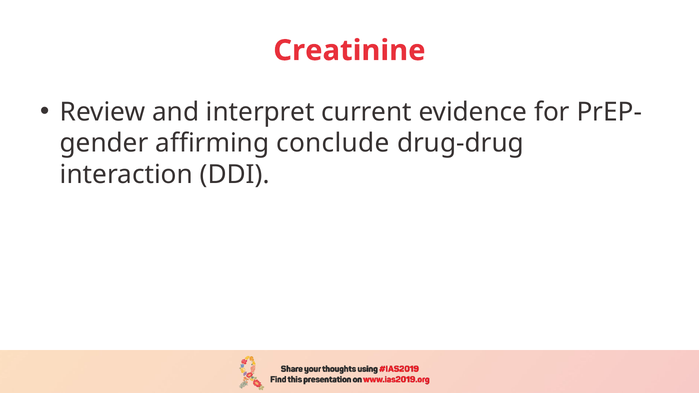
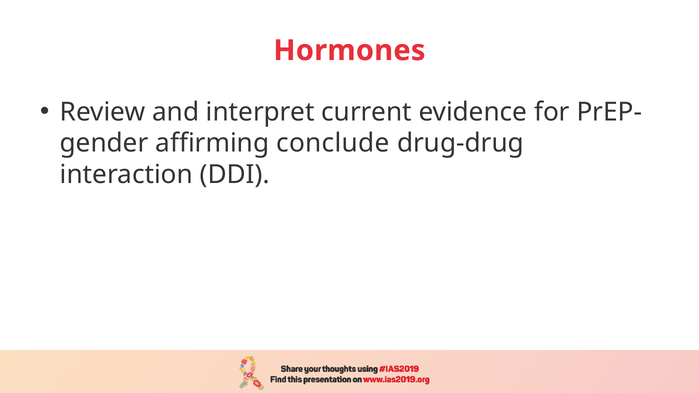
Creatinine: Creatinine -> Hormones
